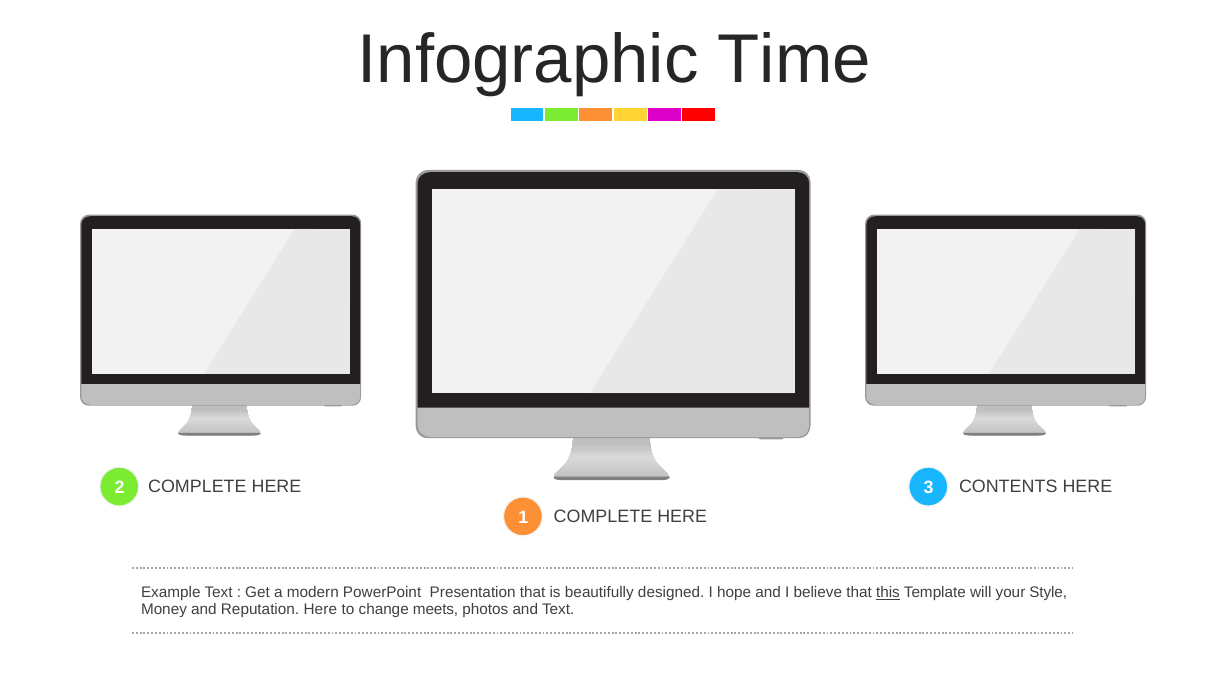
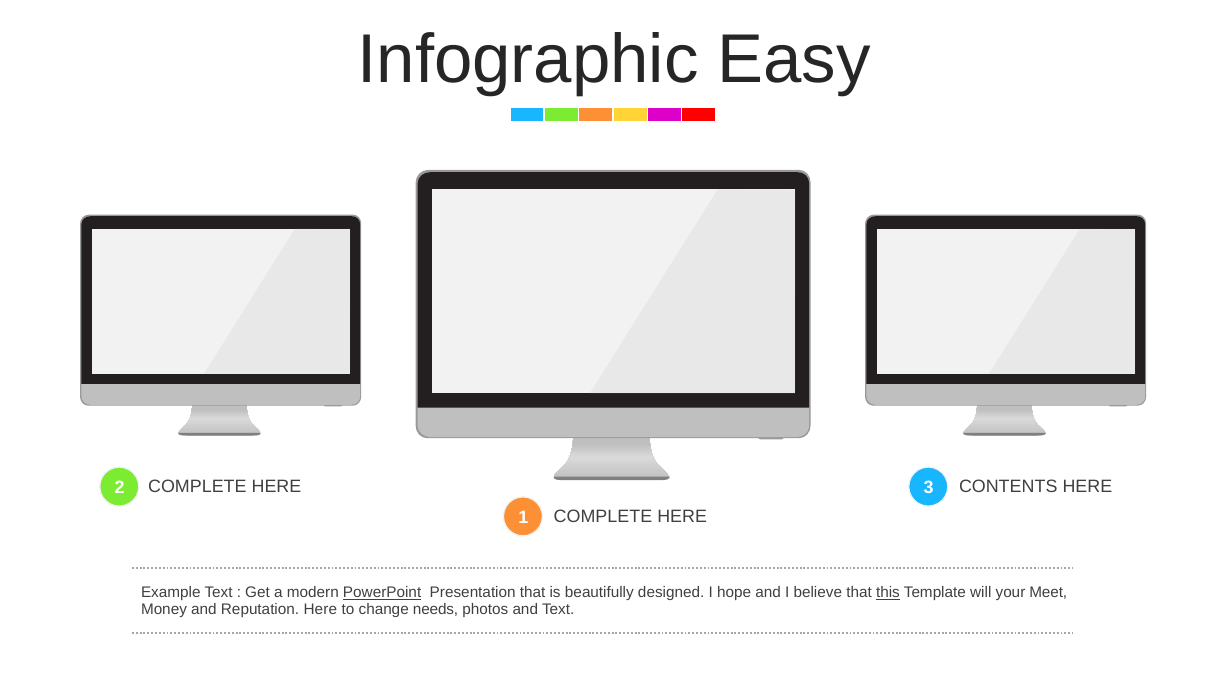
Time: Time -> Easy
PowerPoint underline: none -> present
Style: Style -> Meet
meets: meets -> needs
